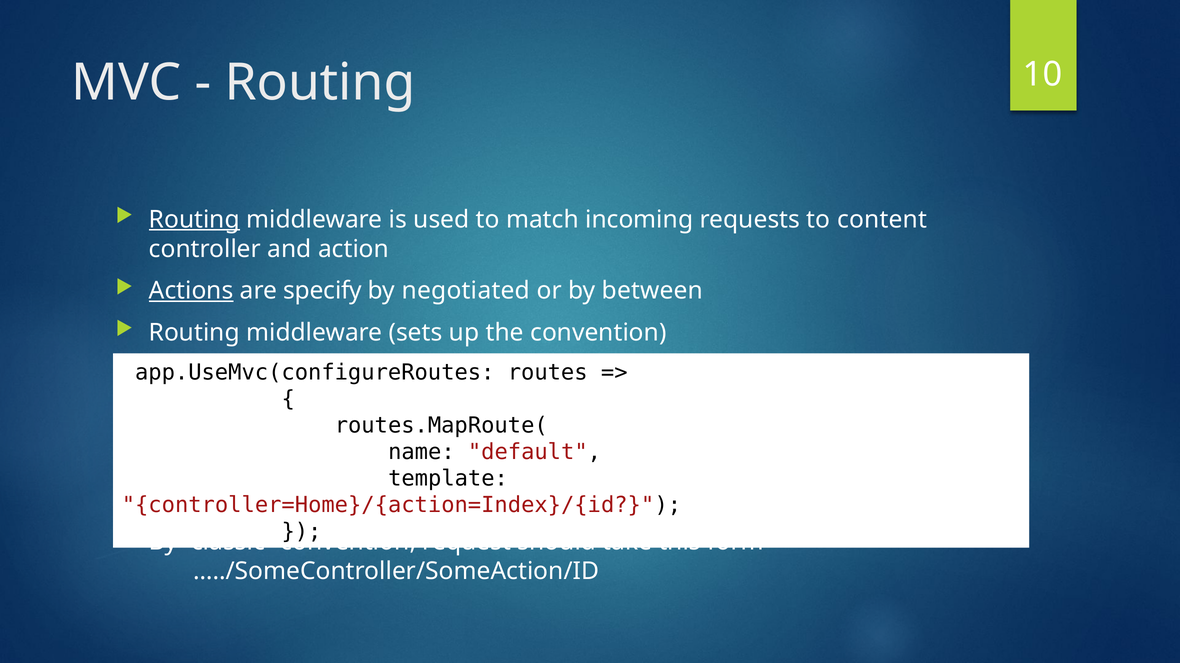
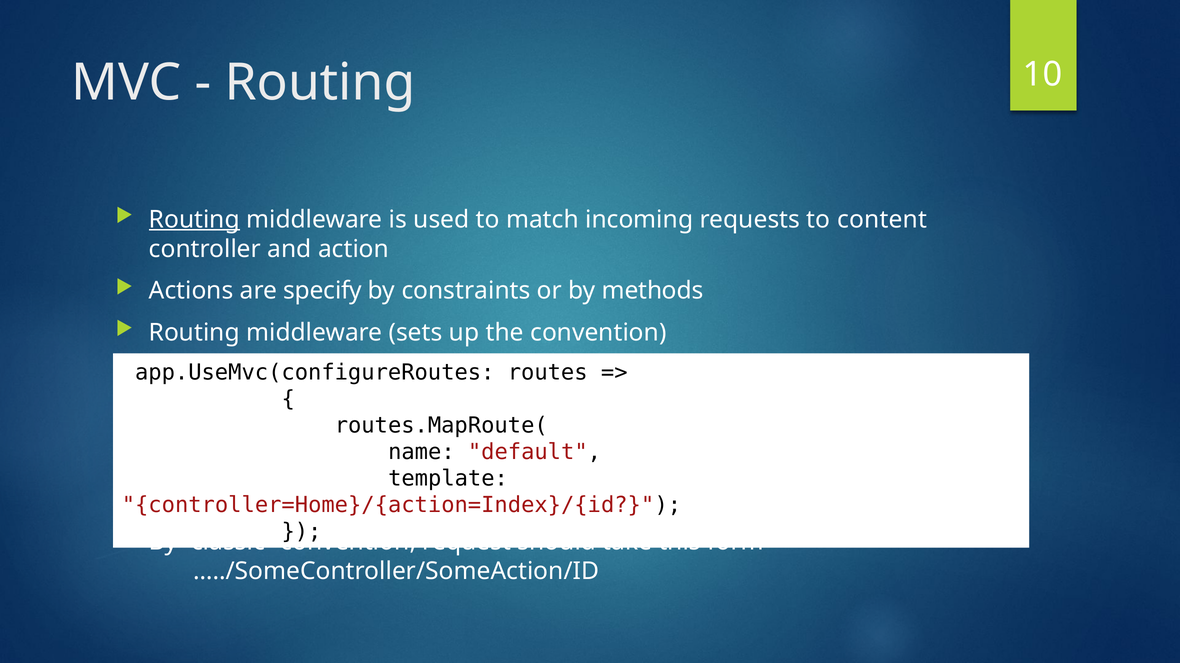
Actions underline: present -> none
negotiated: negotiated -> constraints
between: between -> methods
